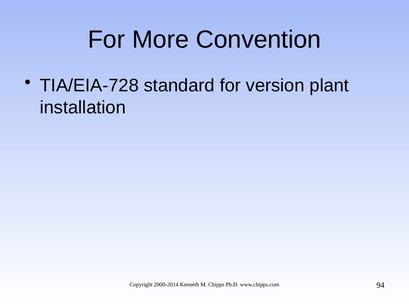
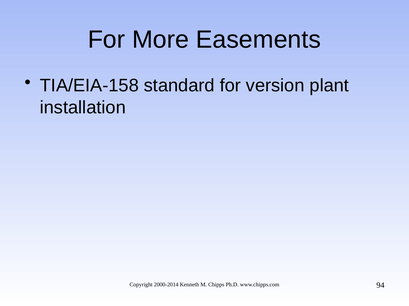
Convention: Convention -> Easements
TIA/EIA-728: TIA/EIA-728 -> TIA/EIA-158
